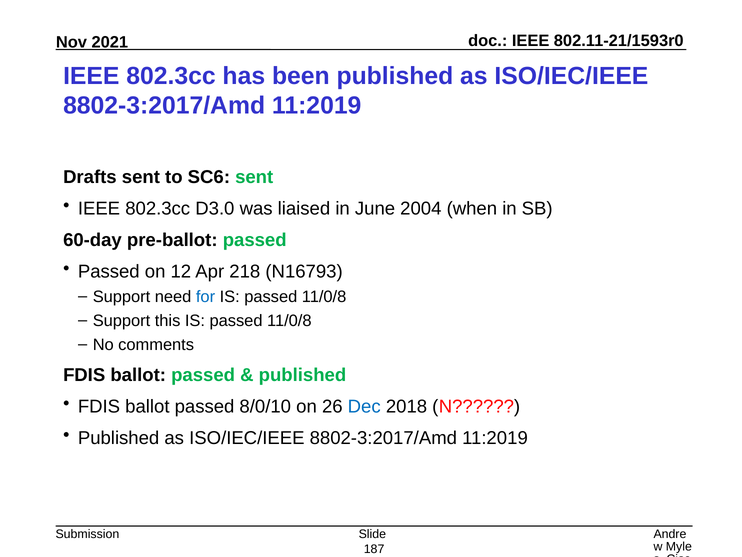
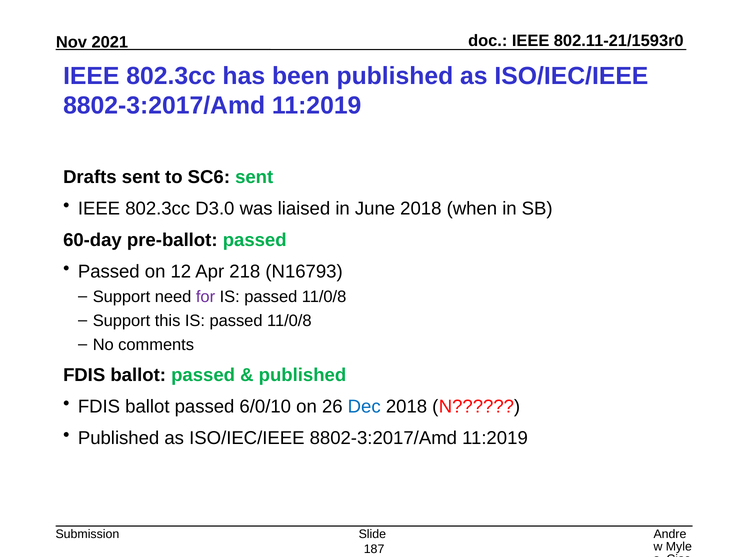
June 2004: 2004 -> 2018
for colour: blue -> purple
8/0/10: 8/0/10 -> 6/0/10
